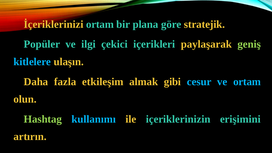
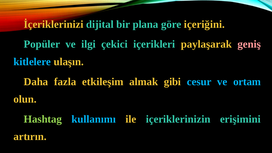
İçeriklerinizi ortam: ortam -> dijital
stratejik: stratejik -> içeriğini
geniş colour: light green -> pink
